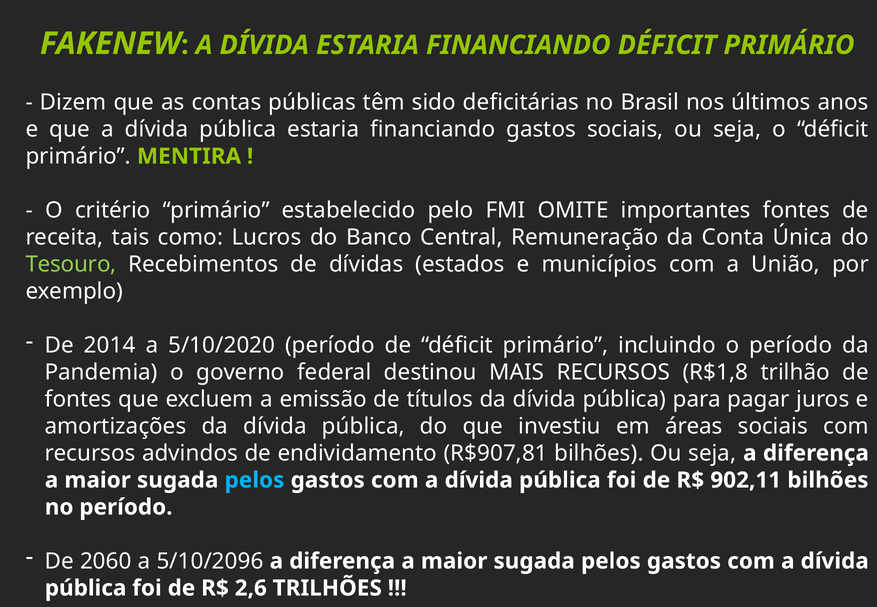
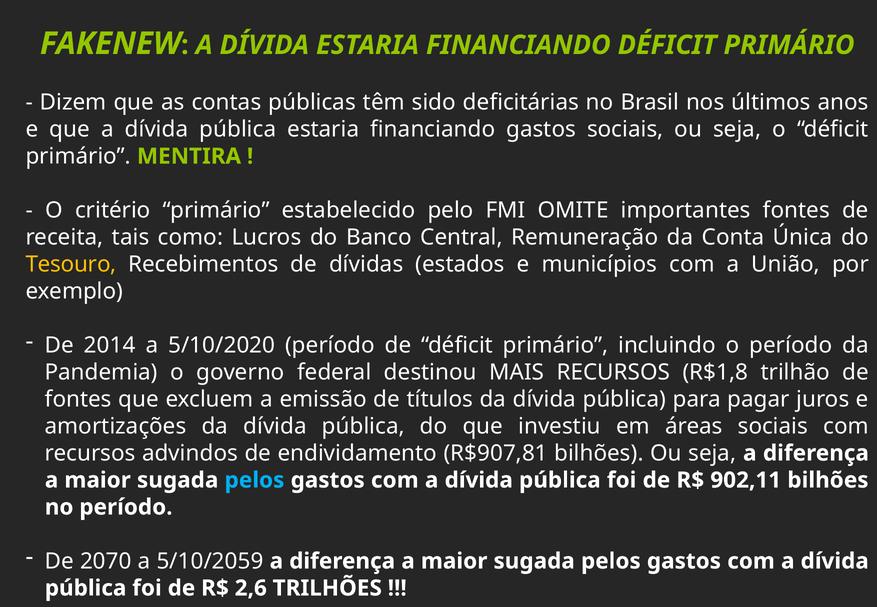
Tesouro colour: light green -> yellow
2060: 2060 -> 2070
5/10/2096: 5/10/2096 -> 5/10/2059
